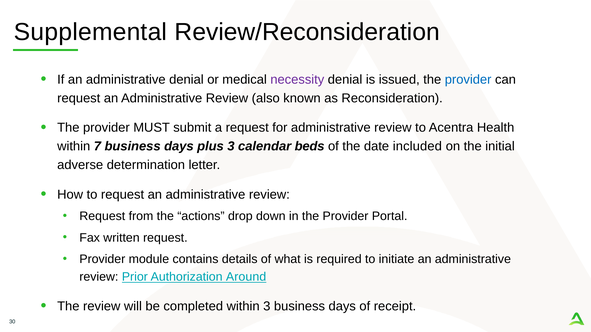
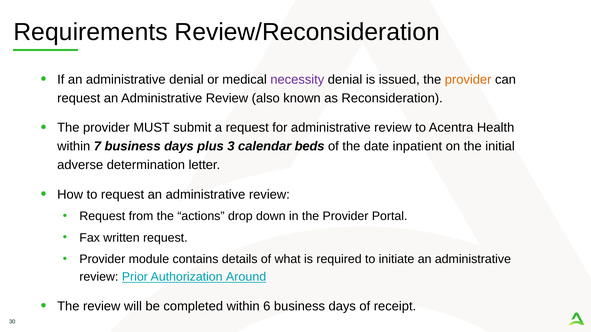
Supplemental: Supplemental -> Requirements
provider at (468, 80) colour: blue -> orange
included: included -> inpatient
within 3: 3 -> 6
